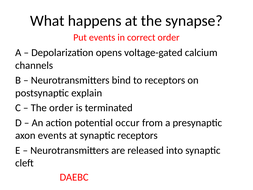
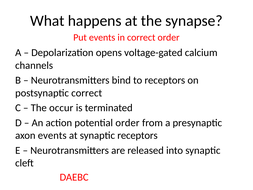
postsynaptic explain: explain -> correct
The order: order -> occur
potential occur: occur -> order
